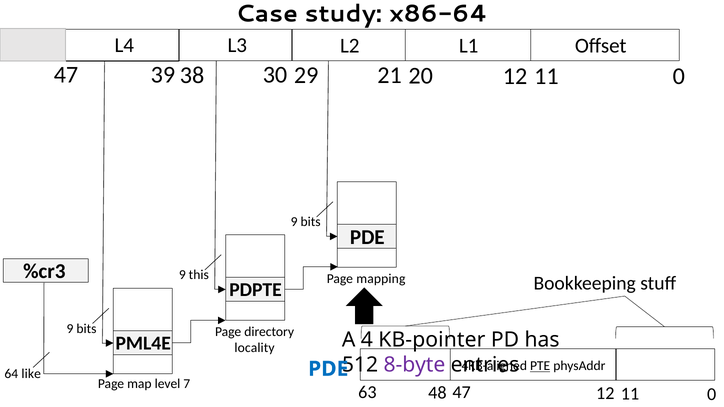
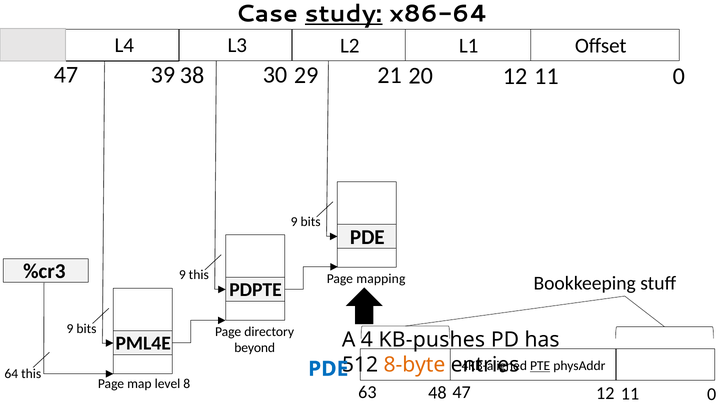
study underline: none -> present
KB-pointer: KB-pointer -> KB-pushes
locality: locality -> beyond
8-byte colour: purple -> orange
64 like: like -> this
7: 7 -> 8
